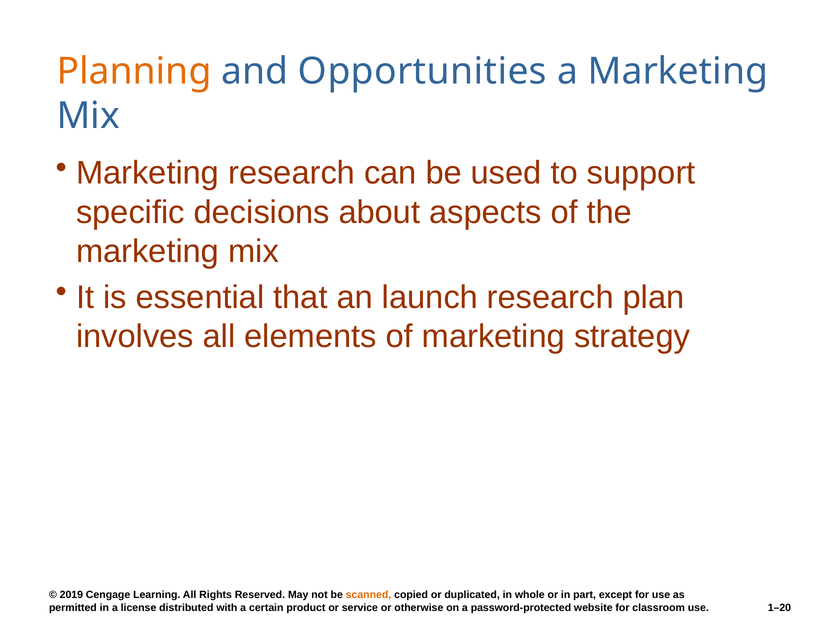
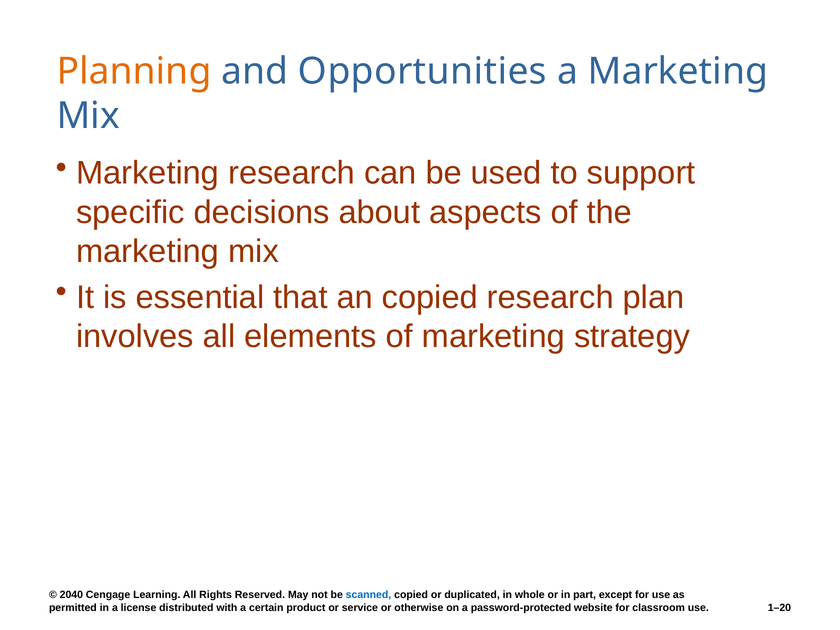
an launch: launch -> copied
2019: 2019 -> 2040
scanned colour: orange -> blue
